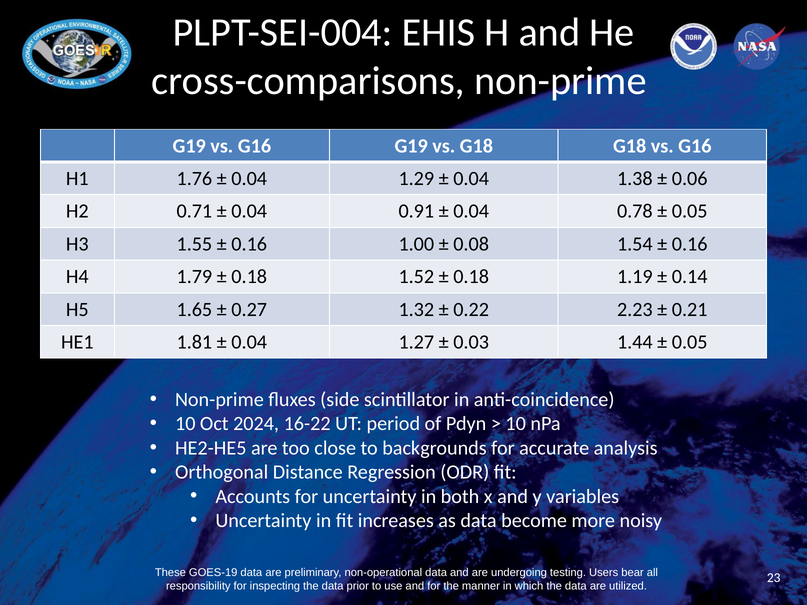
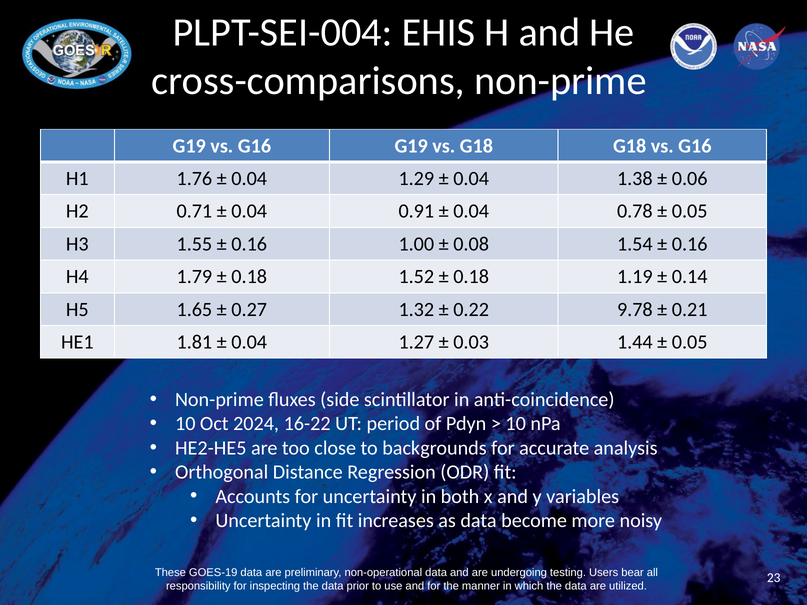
2.23: 2.23 -> 9.78
